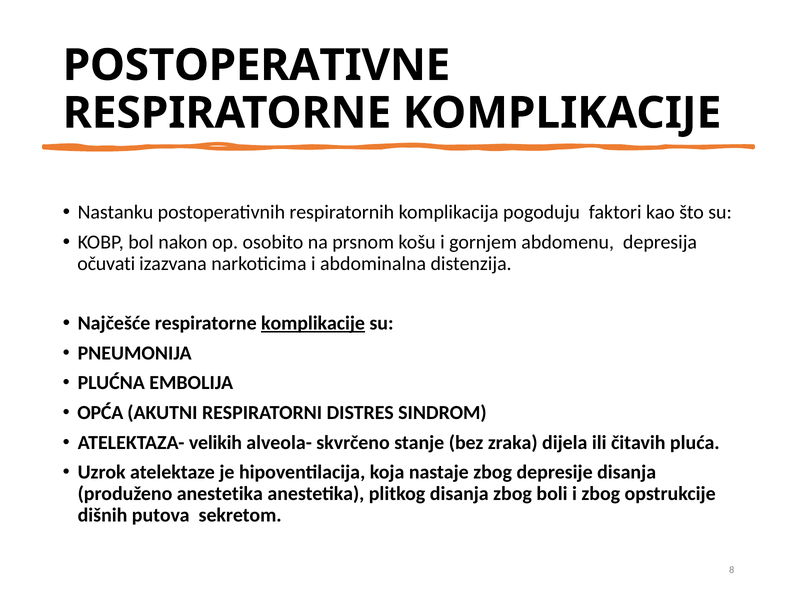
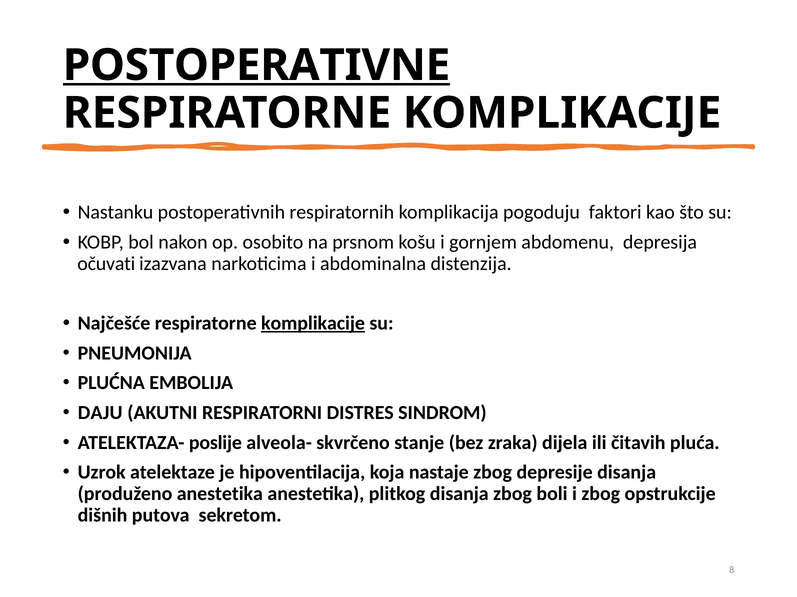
POSTOPERATIVNE underline: none -> present
OPĆA: OPĆA -> DAJU
velikih: velikih -> poslije
